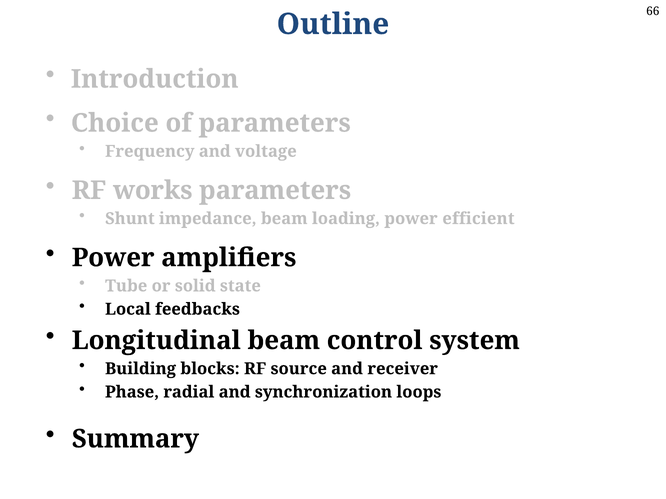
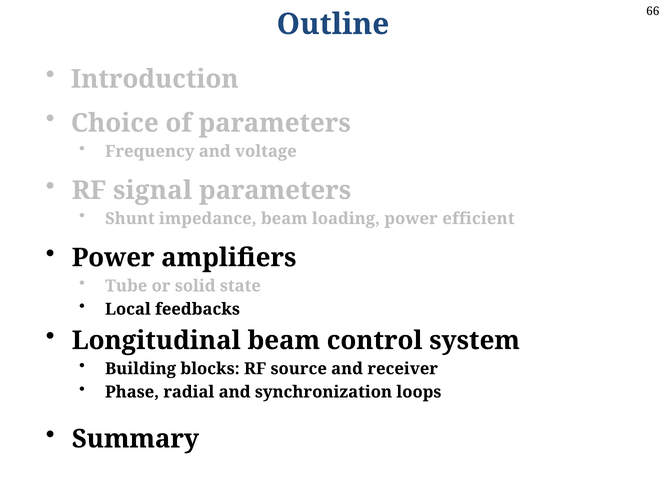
works: works -> signal
